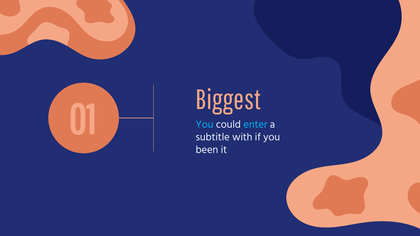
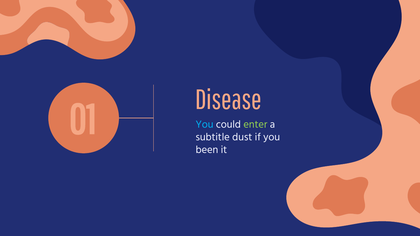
Biggest: Biggest -> Disease
enter colour: light blue -> light green
with: with -> dust
